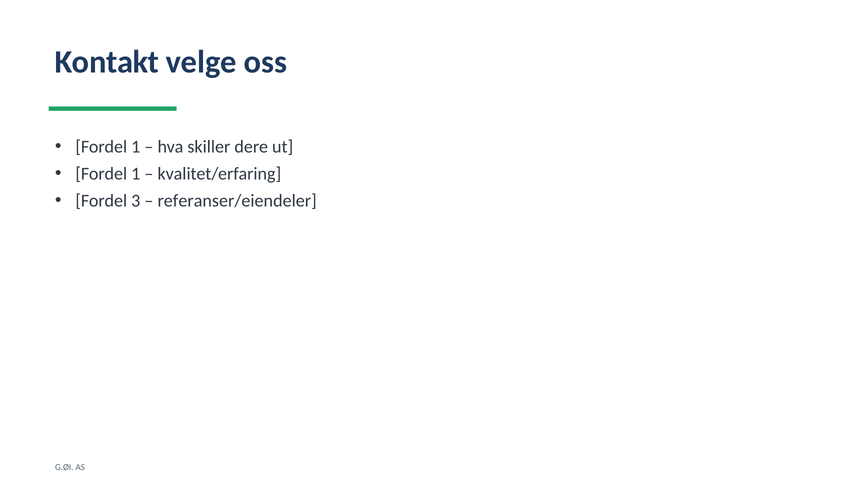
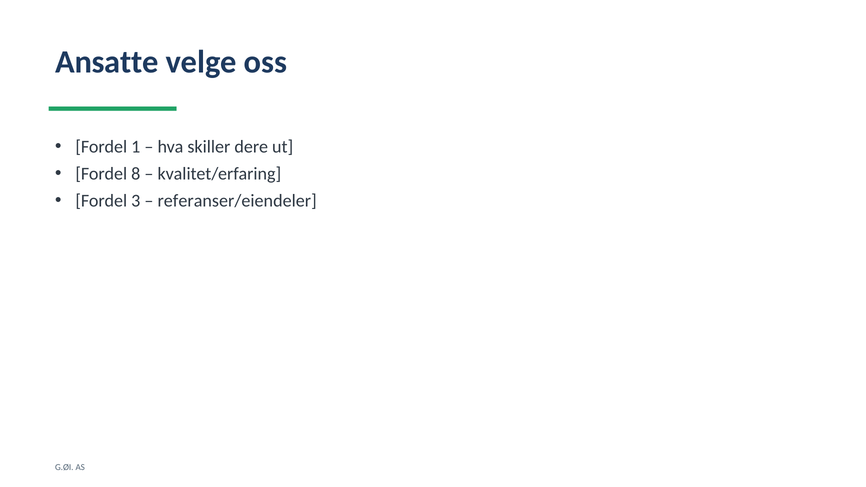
Kontakt: Kontakt -> Ansatte
1 at (136, 174): 1 -> 8
